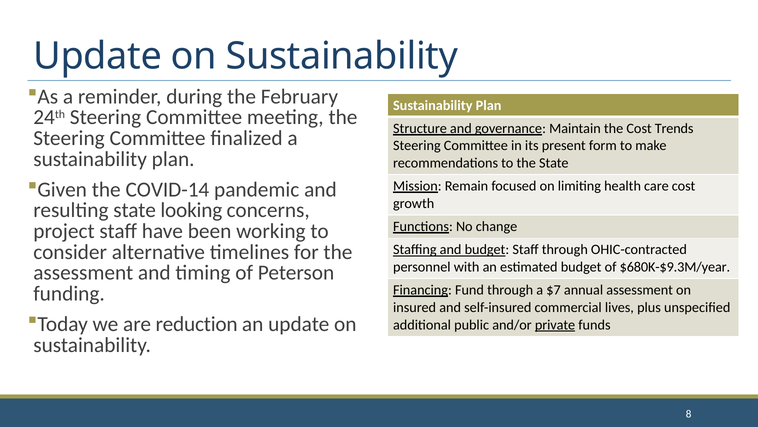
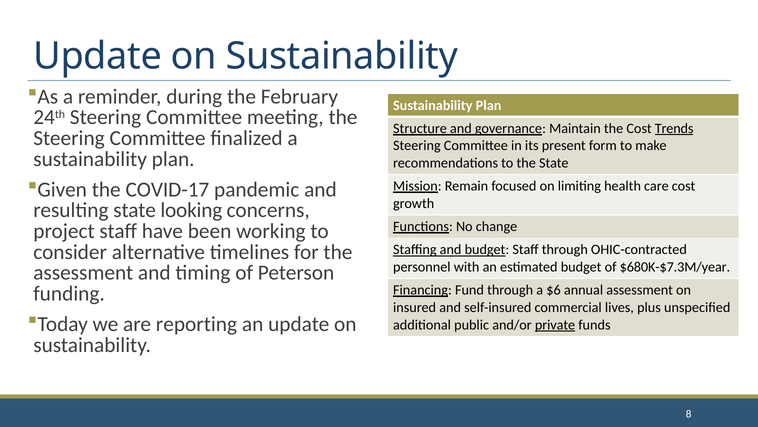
Trends underline: none -> present
COVID-14: COVID-14 -> COVID-17
$680K-$9.3M/year: $680K-$9.3M/year -> $680K-$7.3M/year
$7: $7 -> $6
reduction: reduction -> reporting
